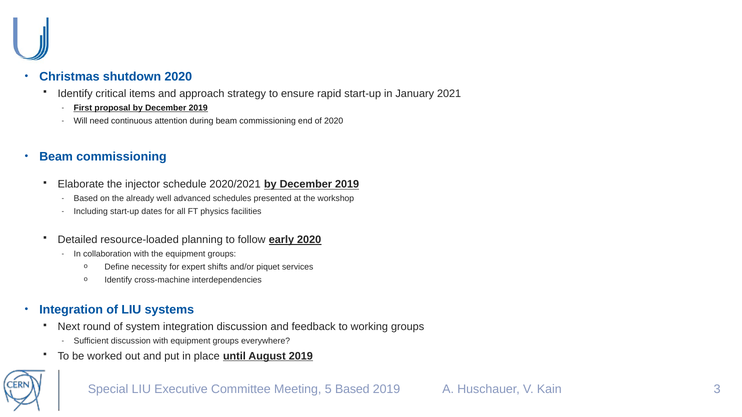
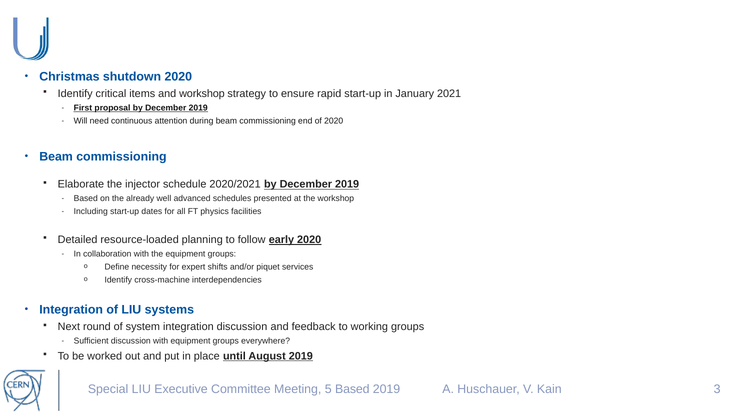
and approach: approach -> workshop
